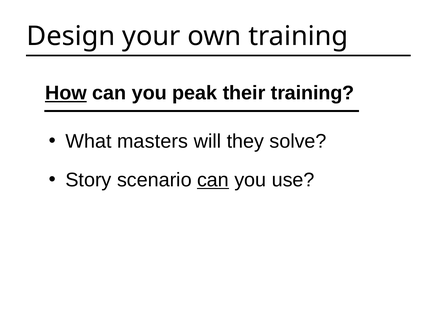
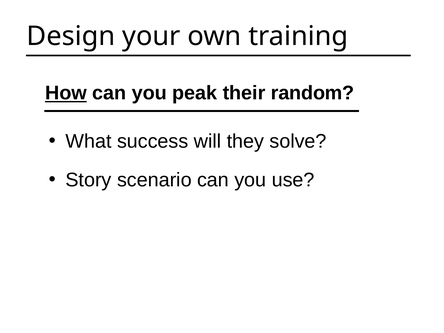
their training: training -> random
masters: masters -> success
can at (213, 180) underline: present -> none
